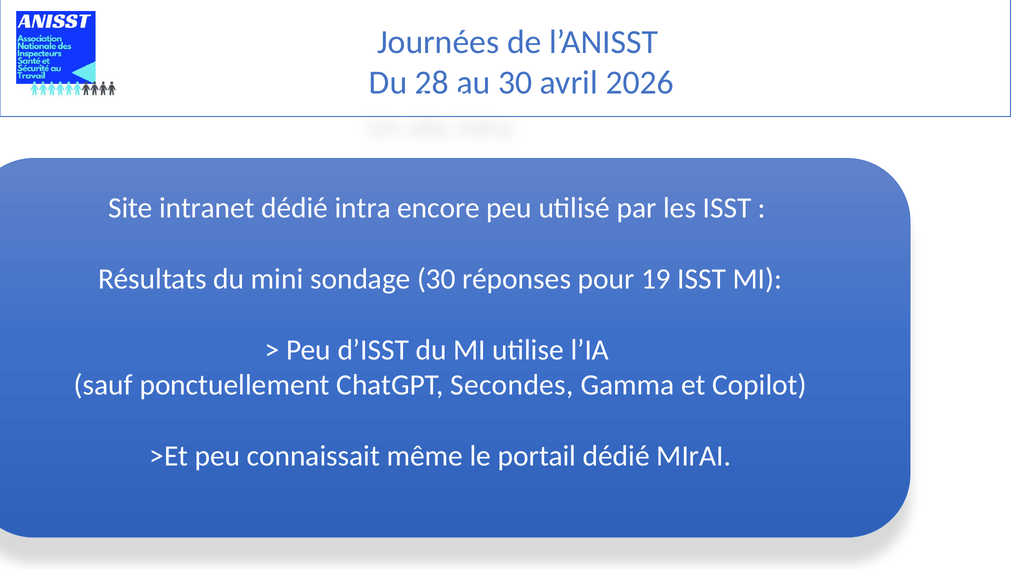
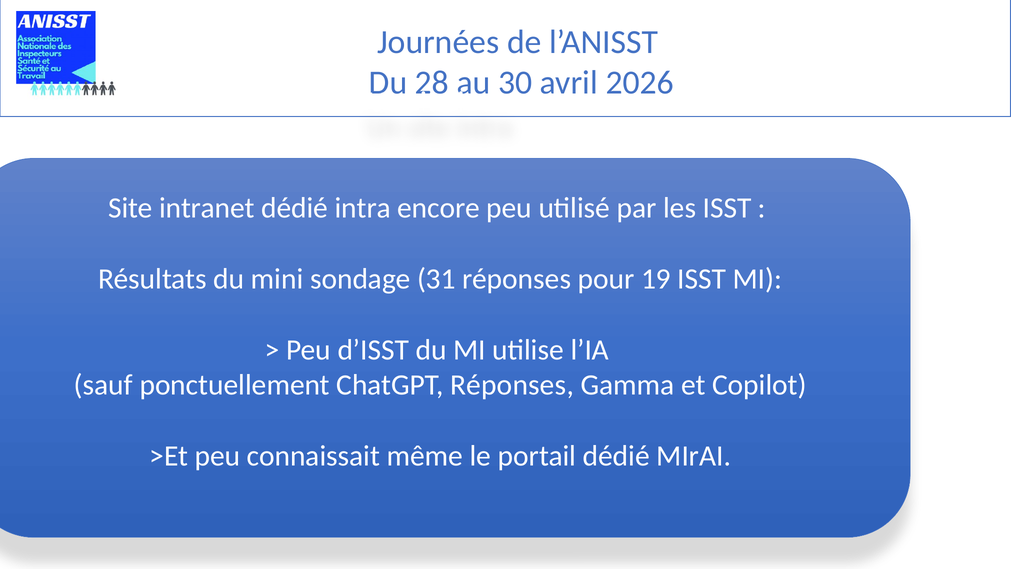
sondage 30: 30 -> 31
ChatGPT Secondes: Secondes -> Réponses
